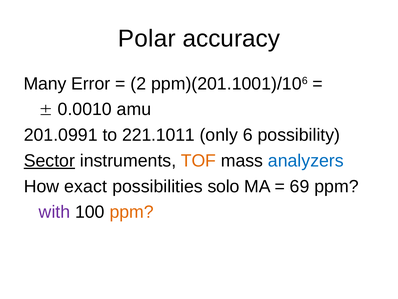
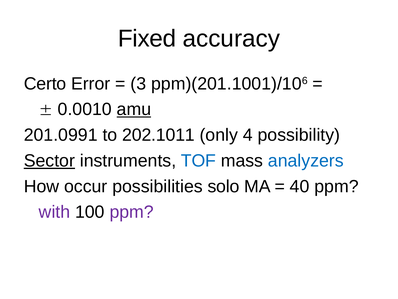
Polar: Polar -> Fixed
Many: Many -> Certo
2: 2 -> 3
amu underline: none -> present
221.1011: 221.1011 -> 202.1011
6: 6 -> 4
TOF colour: orange -> blue
exact: exact -> occur
69: 69 -> 40
ppm at (132, 212) colour: orange -> purple
